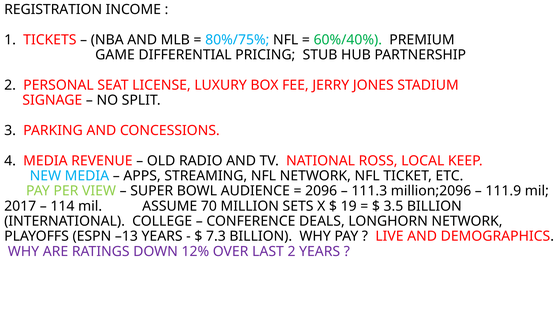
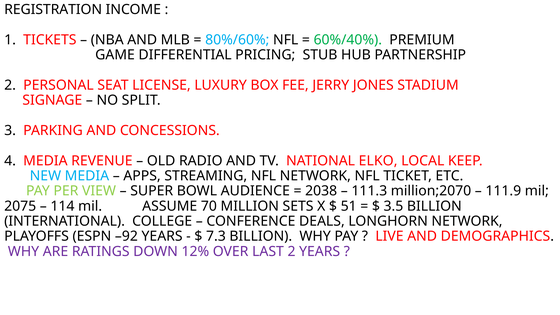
80%/75%: 80%/75% -> 80%/60%
ROSS: ROSS -> ELKO
2096: 2096 -> 2038
million;2096: million;2096 -> million;2070
2017: 2017 -> 2075
19: 19 -> 51
–13: –13 -> –92
